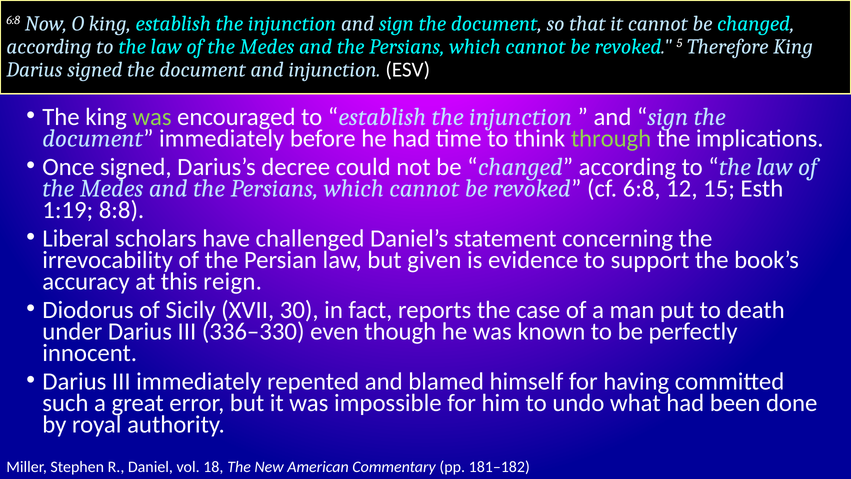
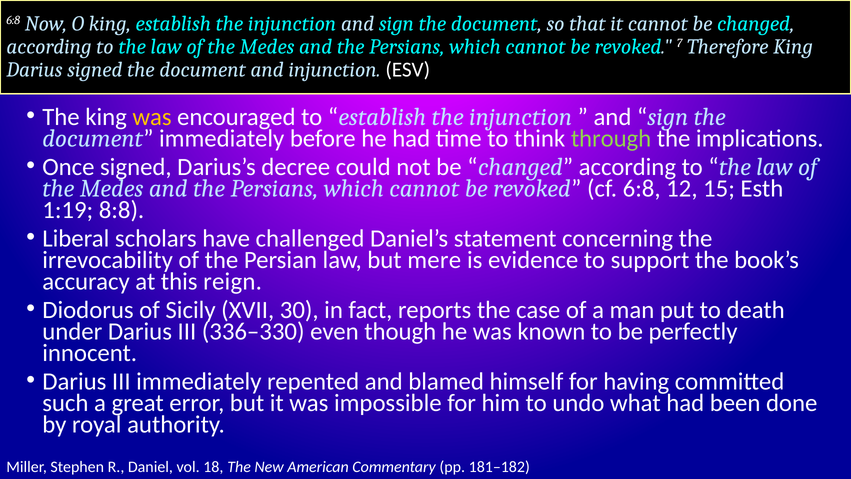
5: 5 -> 7
was at (152, 117) colour: light green -> yellow
given: given -> mere
